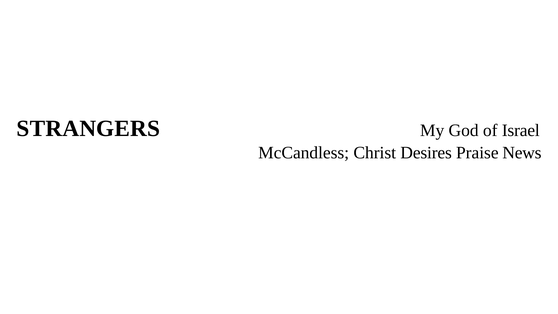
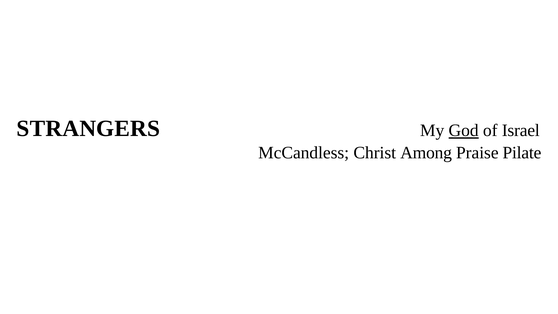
God underline: none -> present
Desires: Desires -> Among
News: News -> Pilate
